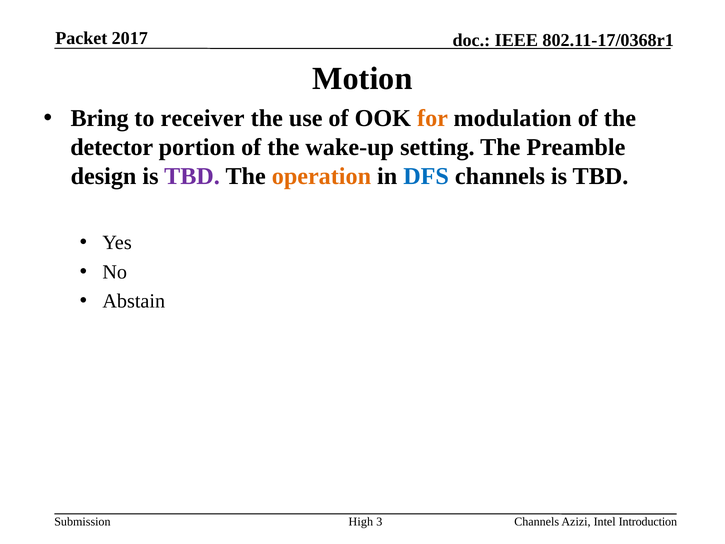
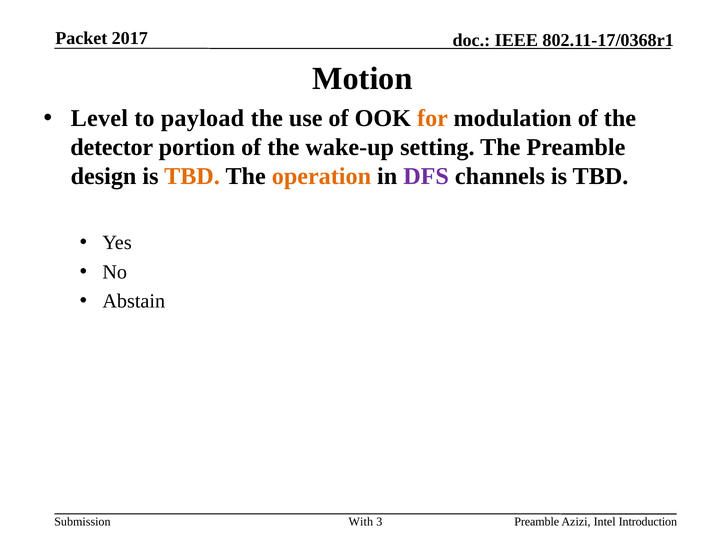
Bring: Bring -> Level
receiver: receiver -> payload
TBD at (192, 176) colour: purple -> orange
DFS colour: blue -> purple
High: High -> With
Channels at (537, 521): Channels -> Preamble
